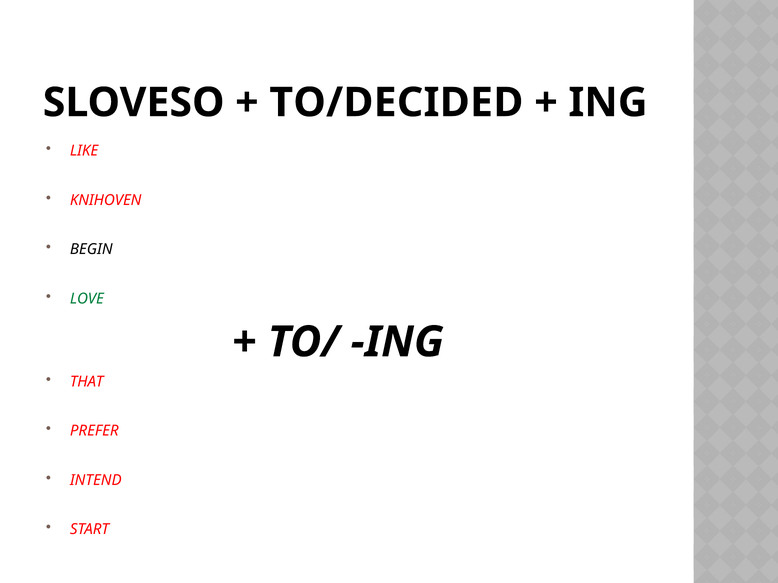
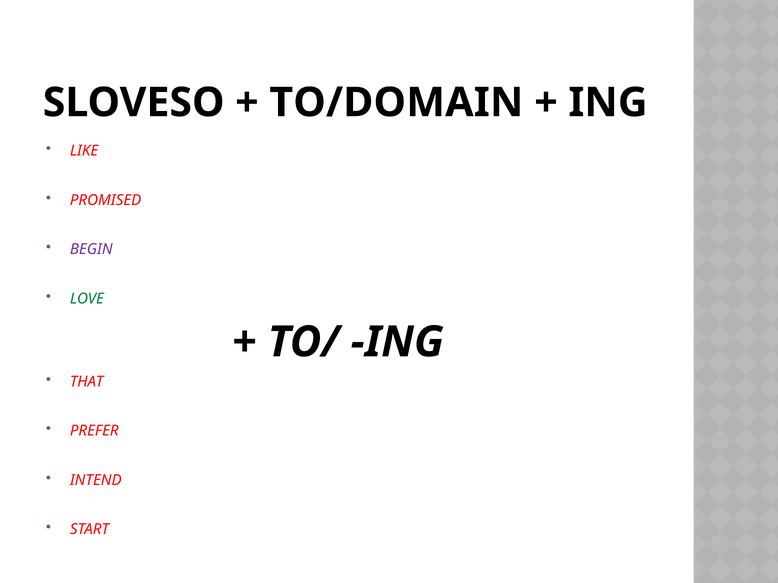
TO/DECIDED: TO/DECIDED -> TO/DOMAIN
KNIHOVEN: KNIHOVEN -> PROMISED
BEGIN colour: black -> purple
